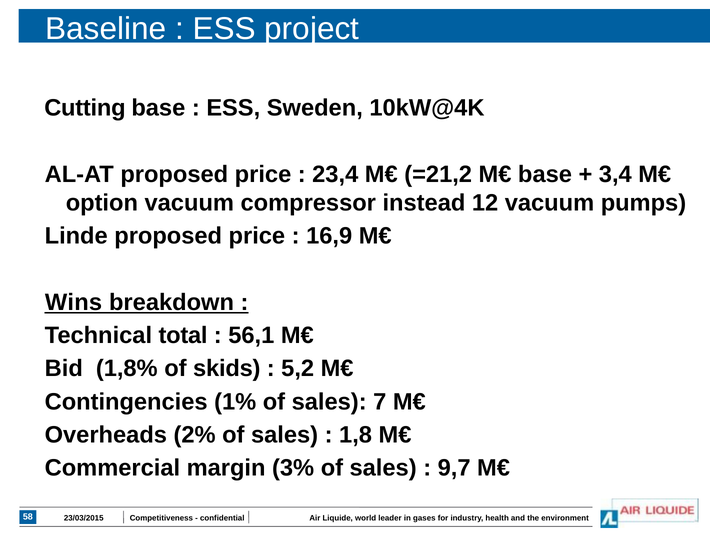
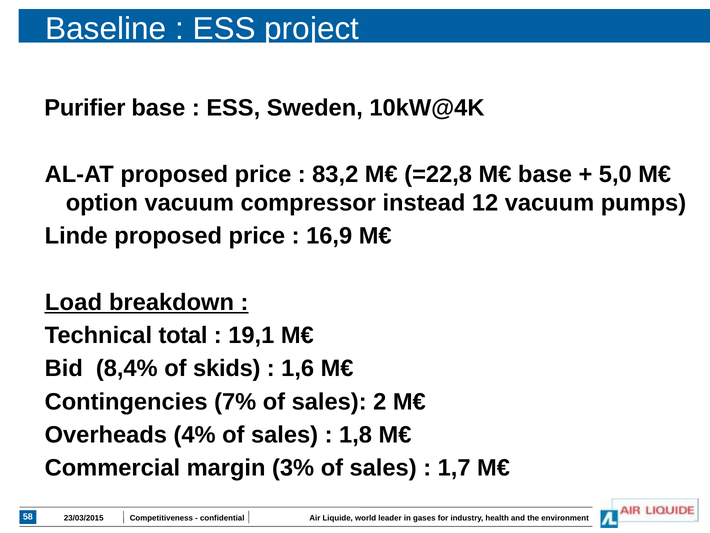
Cutting: Cutting -> Purifier
23,4: 23,4 -> 83,2
=21,2: =21,2 -> =22,8
3,4: 3,4 -> 5,0
Wins: Wins -> Load
56,1: 56,1 -> 19,1
1,8%: 1,8% -> 8,4%
5,2: 5,2 -> 1,6
1%: 1% -> 7%
7: 7 -> 2
2%: 2% -> 4%
9,7: 9,7 -> 1,7
